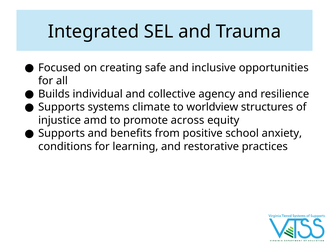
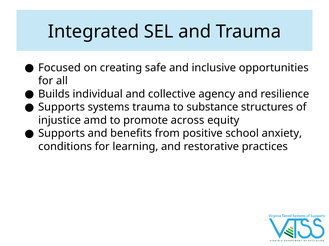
systems climate: climate -> trauma
worldview: worldview -> substance
